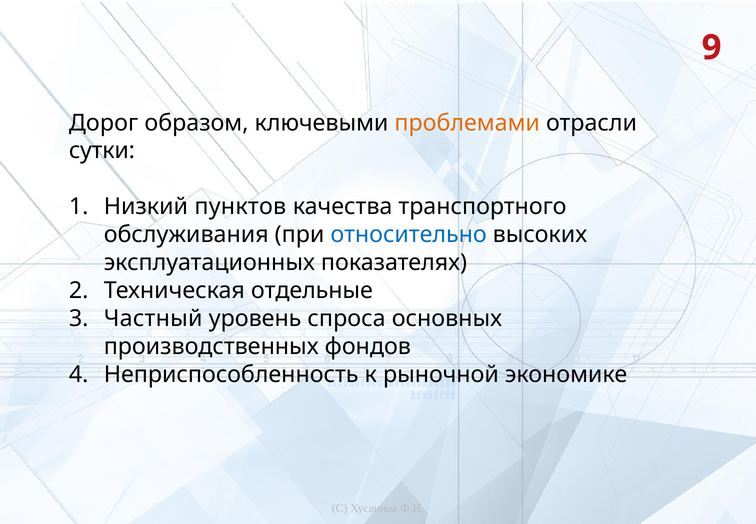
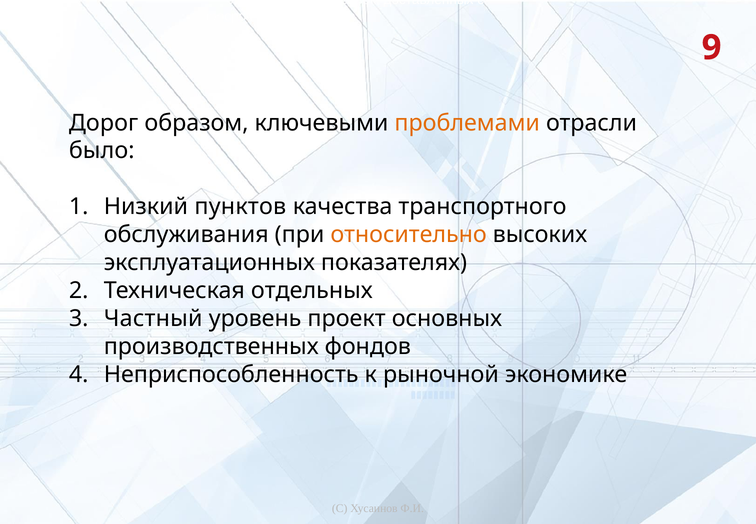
сутки: сутки -> было
относительно colour: blue -> orange
отдельные: отдельные -> отдельных
спроса: спроса -> проект
